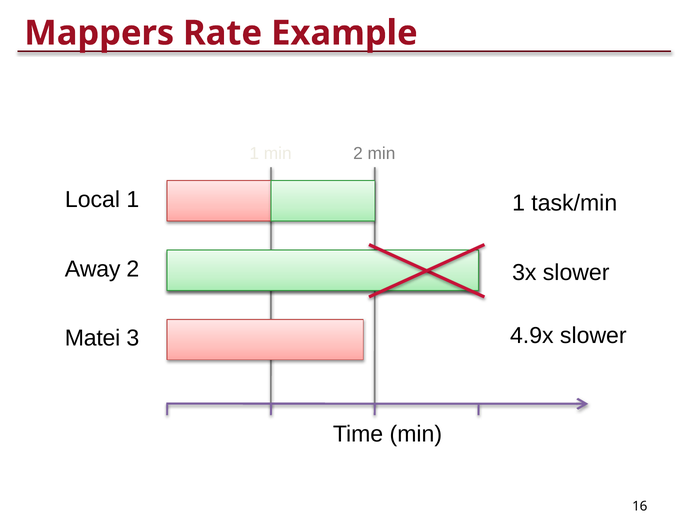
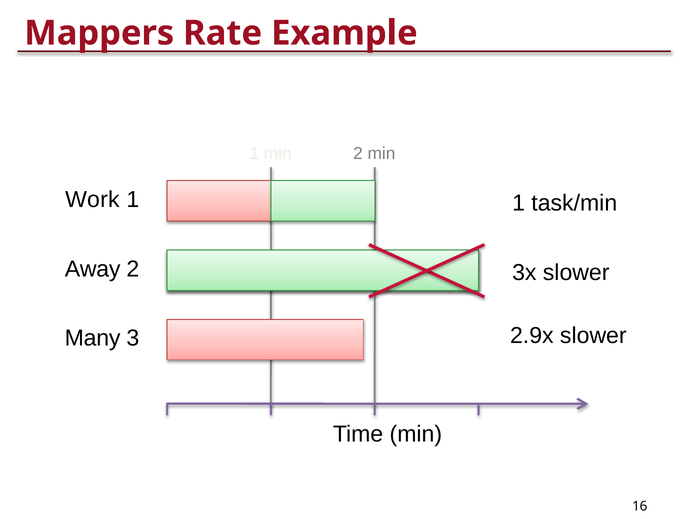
Local: Local -> Work
4.9x: 4.9x -> 2.9x
Matei: Matei -> Many
